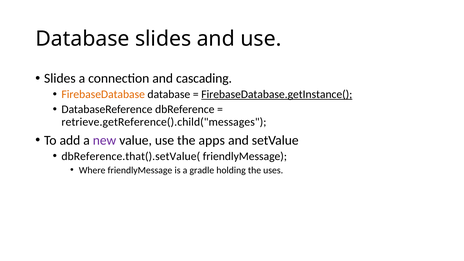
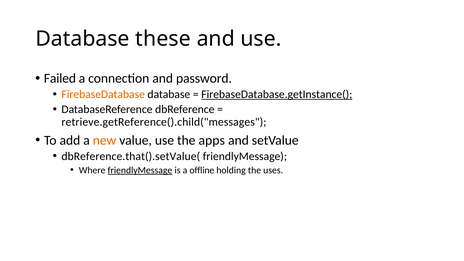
Database slides: slides -> these
Slides at (60, 78): Slides -> Failed
cascading: cascading -> password
new colour: purple -> orange
friendlyMessage at (140, 170) underline: none -> present
gradle: gradle -> offline
